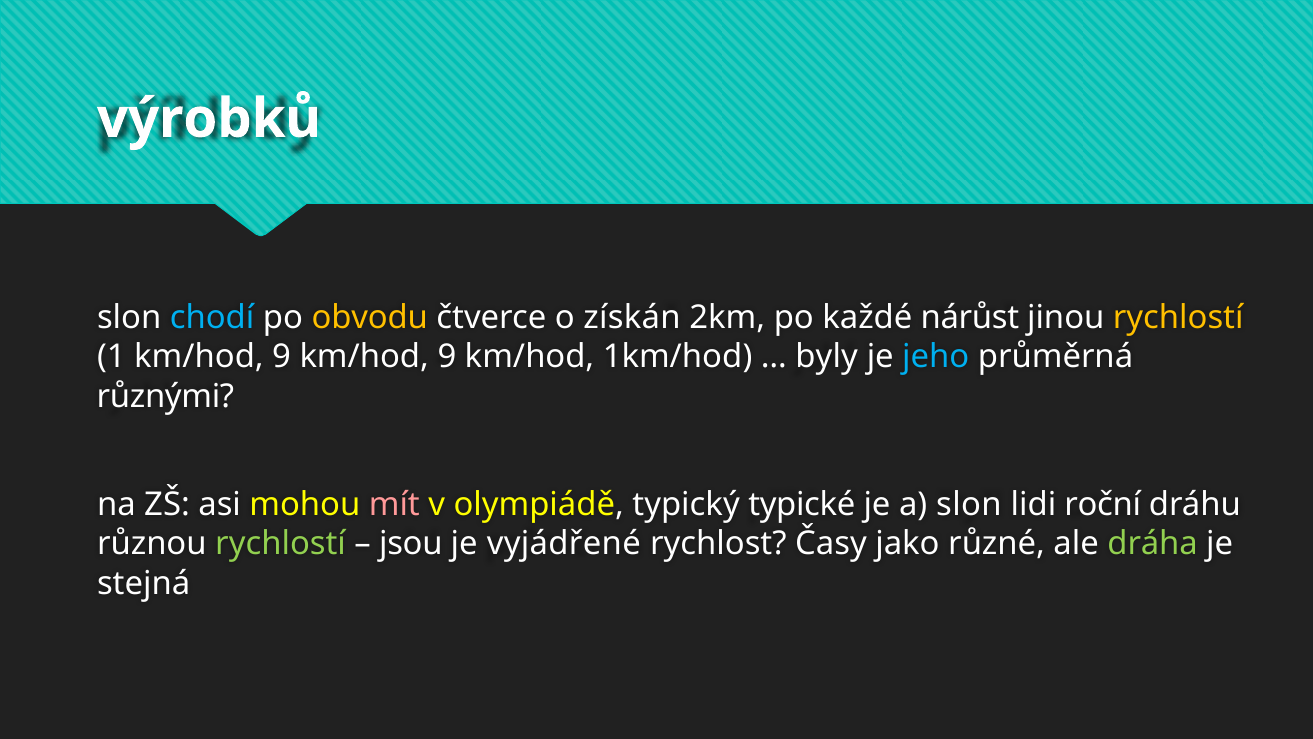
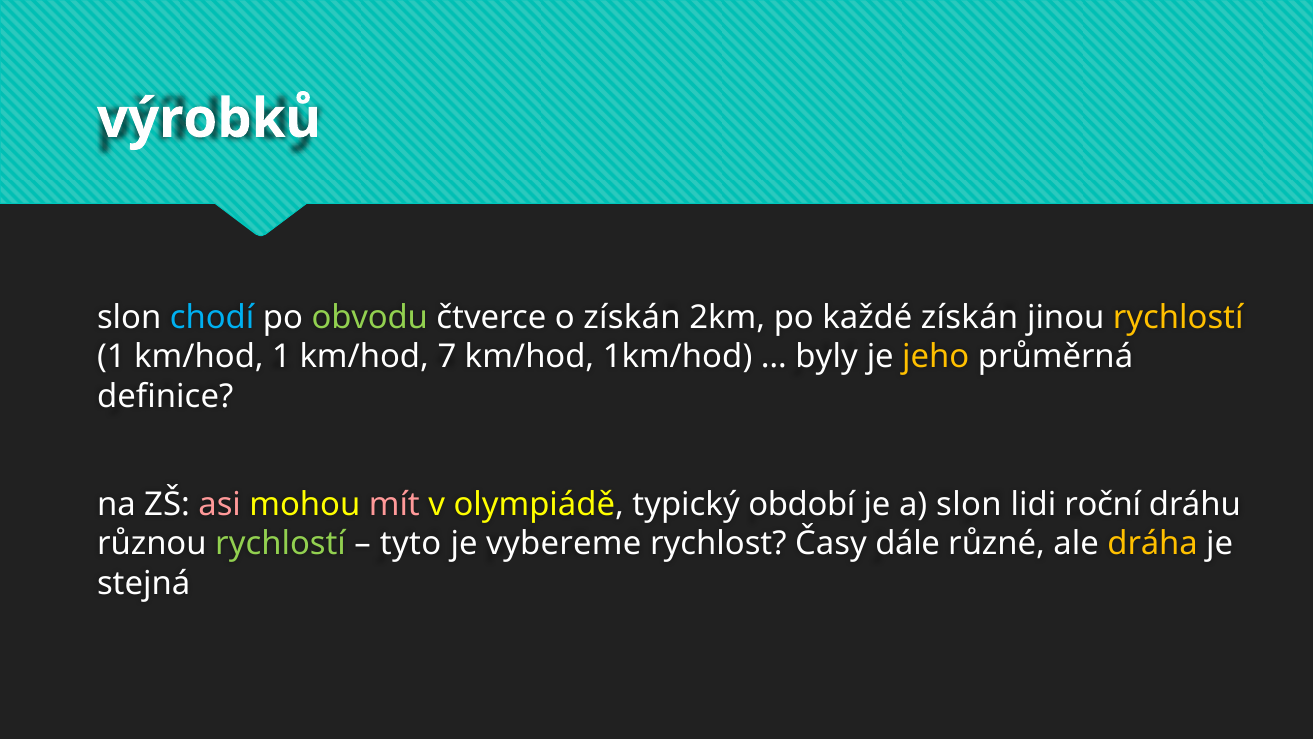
obvodu colour: yellow -> light green
každé nárůst: nárůst -> získán
1 km/hod 9: 9 -> 1
9 at (447, 357): 9 -> 7
jeho colour: light blue -> yellow
různými: různými -> definice
asi colour: white -> pink
typické: typické -> období
jsou: jsou -> tyto
vyjádřené: vyjádřené -> vybereme
jako: jako -> dále
dráha colour: light green -> yellow
